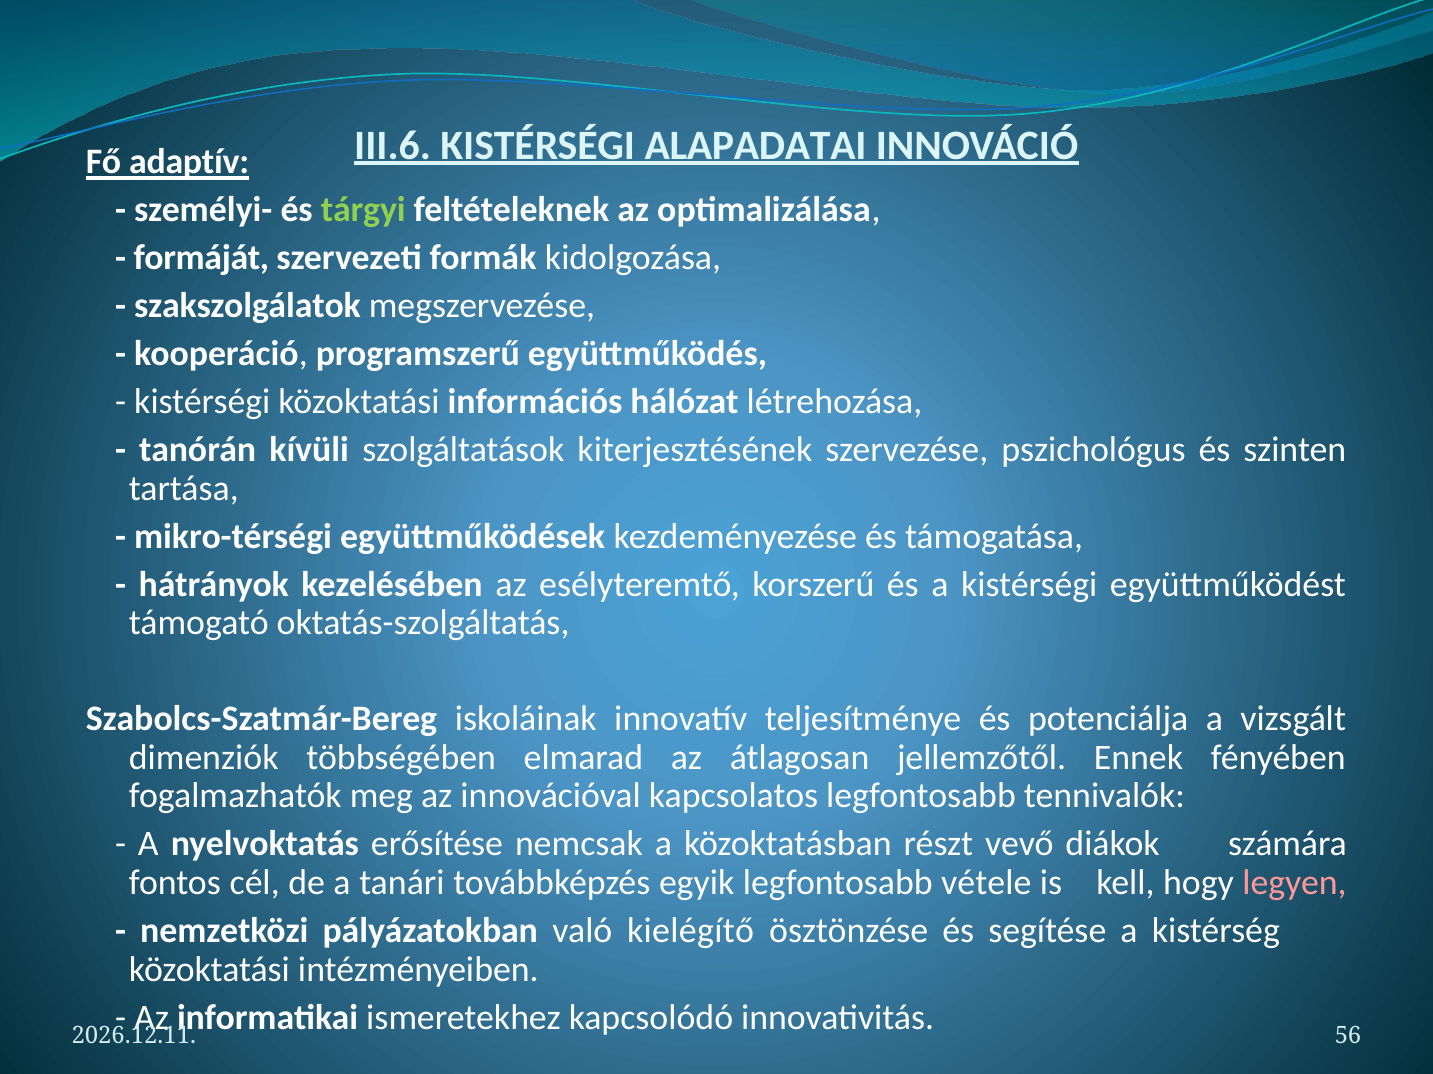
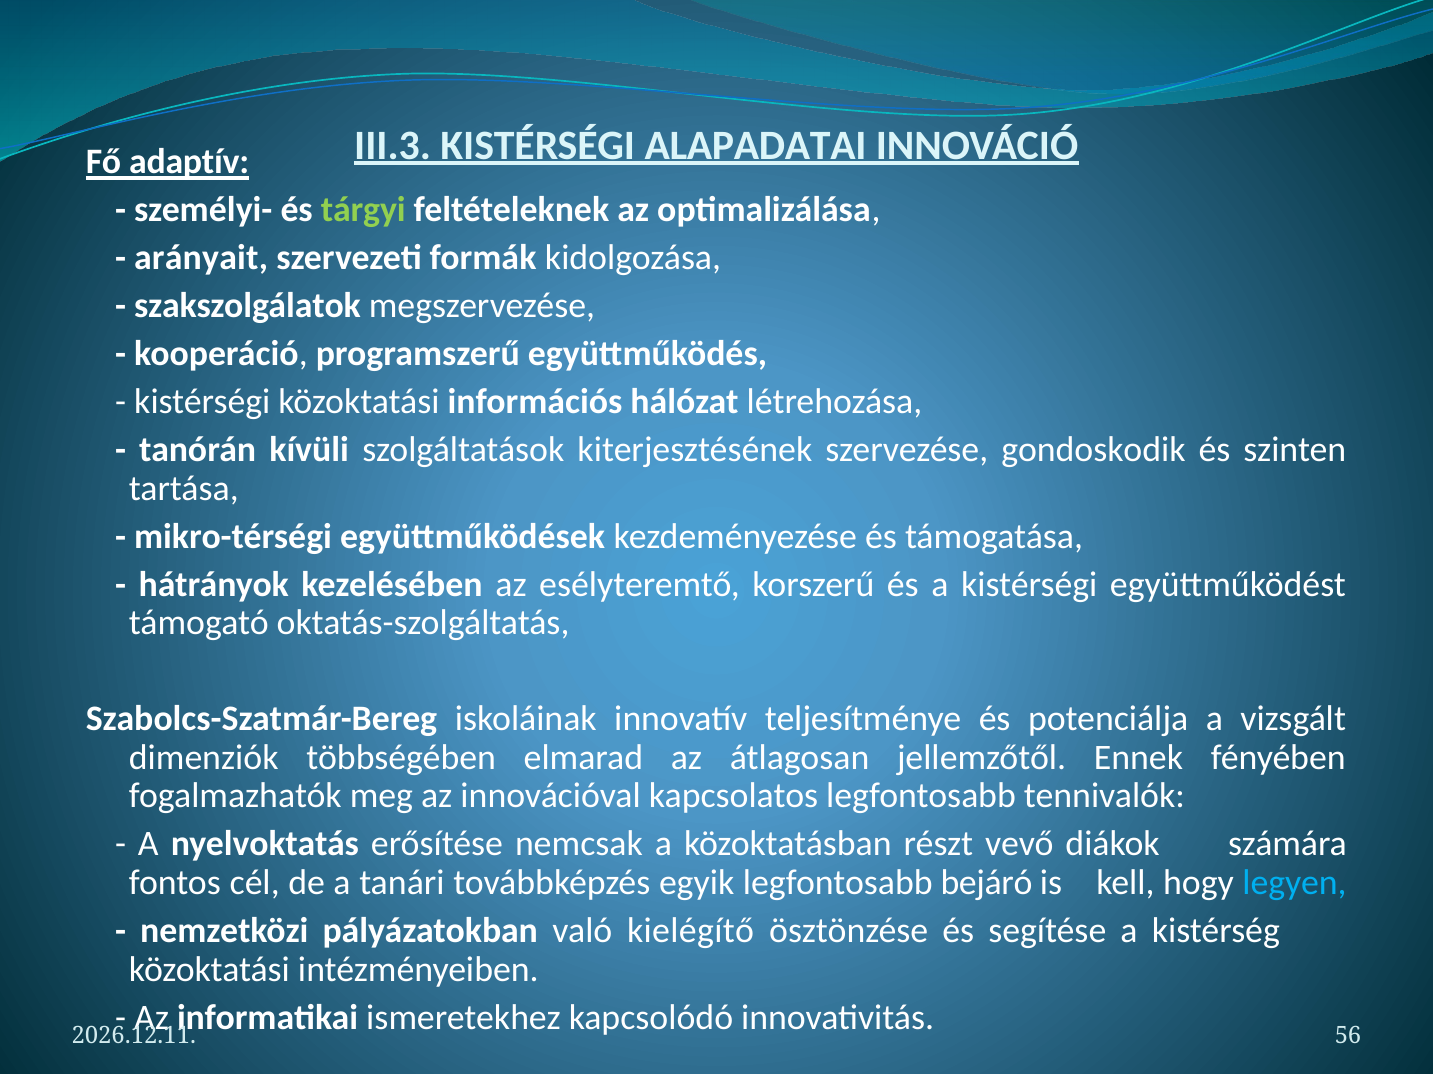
III.6: III.6 -> III.3
formáját: formáját -> arányait
pszichológus: pszichológus -> gondoskodik
vétele: vétele -> bejáró
legyen colour: pink -> light blue
